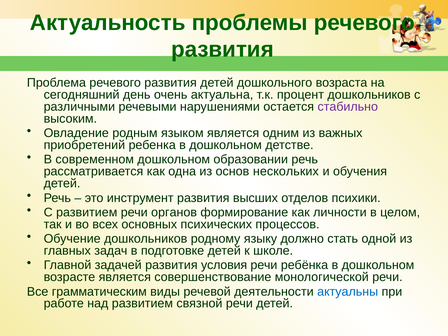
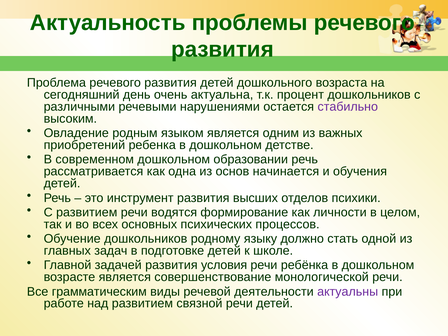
нескольких: нескольких -> начинается
органов: органов -> водятся
актуальны colour: blue -> purple
